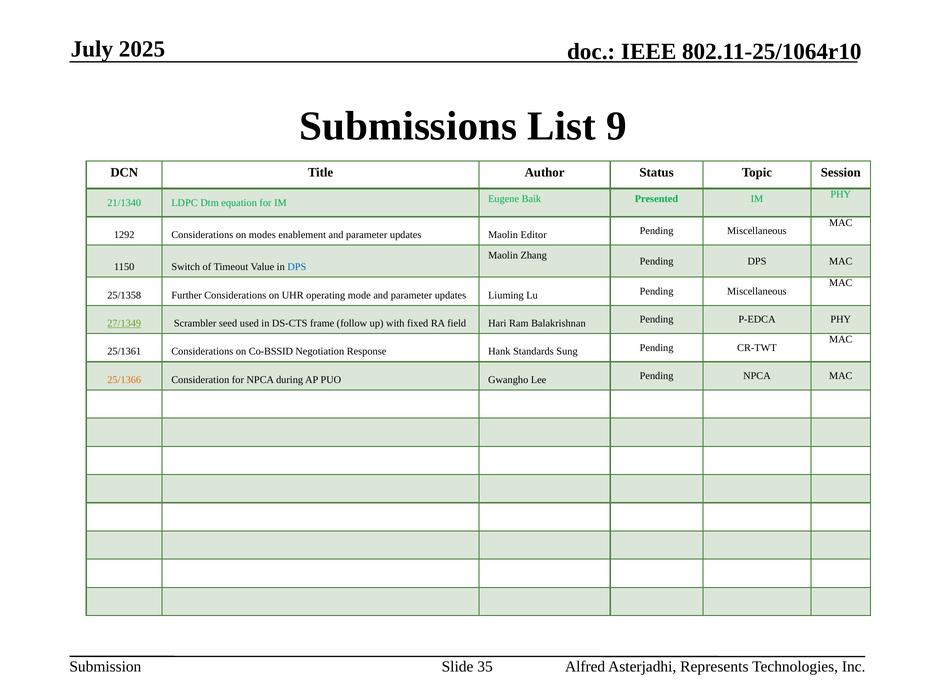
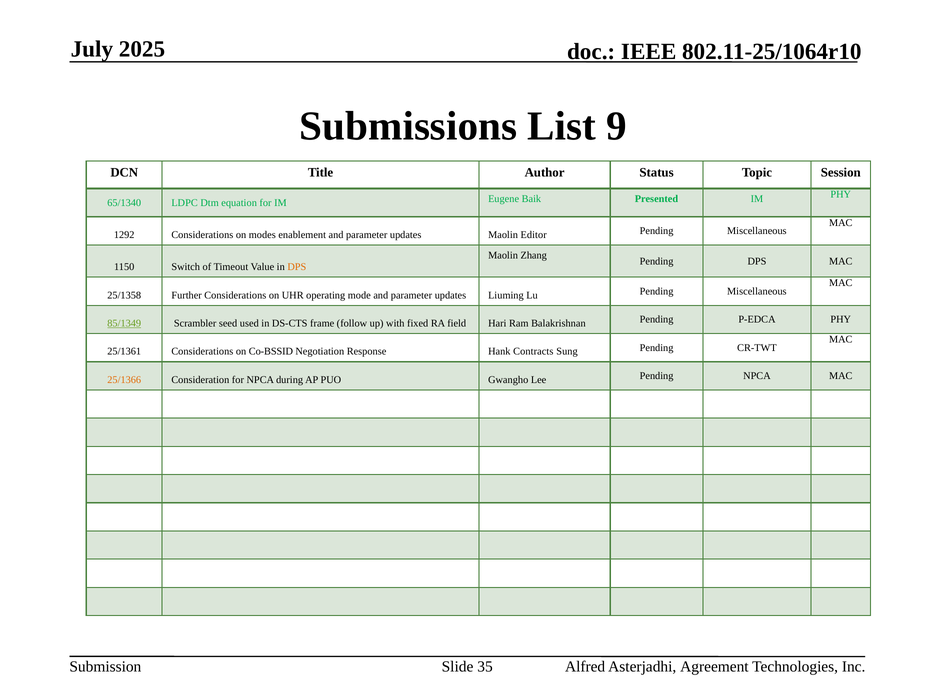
21/1340: 21/1340 -> 65/1340
DPS at (297, 267) colour: blue -> orange
27/1349: 27/1349 -> 85/1349
Standards: Standards -> Contracts
Represents: Represents -> Agreement
